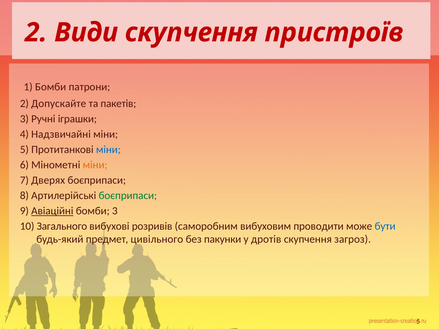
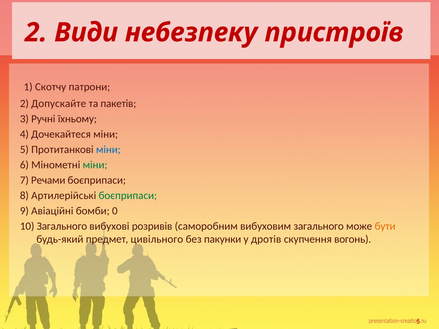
Види скупчення: скупчення -> небезпеку
1 Бомби: Бомби -> Скотчу
іграшки: іграшки -> їхньому
Надзвичайні: Надзвичайні -> Дочекайтеся
міни at (95, 165) colour: orange -> green
Дверях: Дверях -> Речами
Авіаційні underline: present -> none
бомби 3: 3 -> 0
вибуховим проводити: проводити -> загального
бути colour: blue -> orange
загроз: загроз -> вогонь
